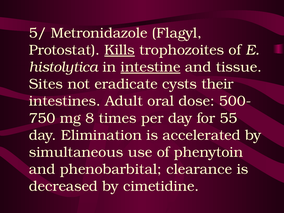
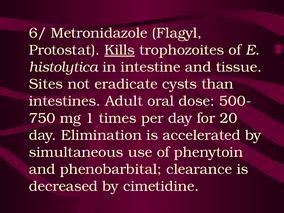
5/: 5/ -> 6/
intestine underline: present -> none
their: their -> than
8: 8 -> 1
55: 55 -> 20
